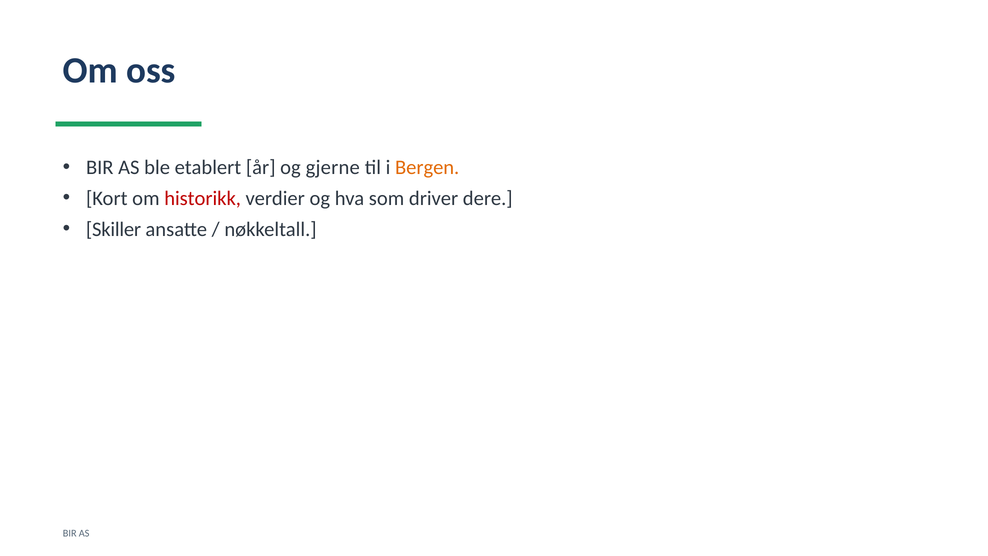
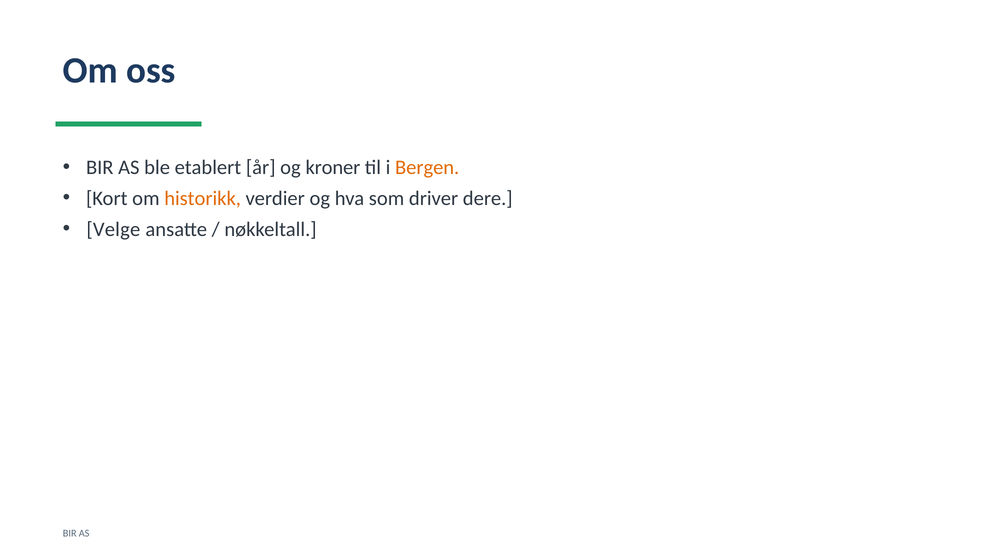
gjerne: gjerne -> kroner
historikk colour: red -> orange
Skiller: Skiller -> Velge
